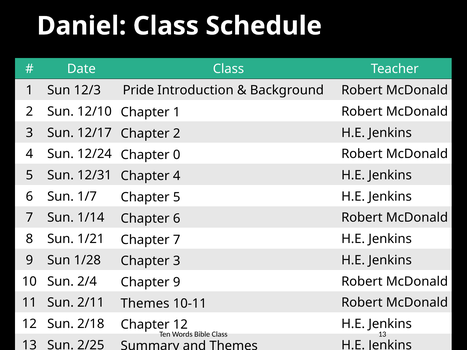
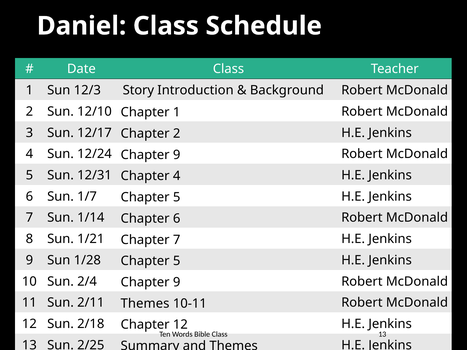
Pride: Pride -> Story
12/24 Chapter 0: 0 -> 9
1/28 Chapter 3: 3 -> 5
